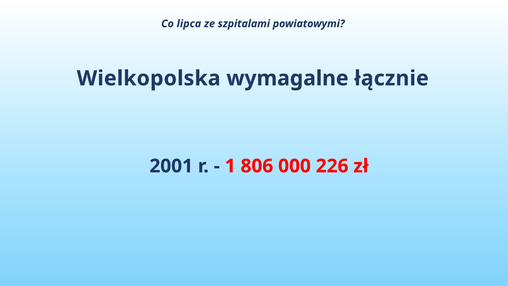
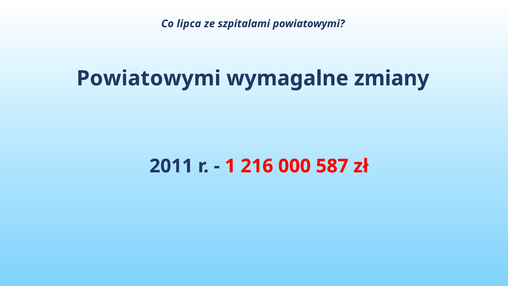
Wielkopolska at (149, 78): Wielkopolska -> Powiatowymi
łącznie: łącznie -> zmiany
2001: 2001 -> 2011
806: 806 -> 216
226: 226 -> 587
